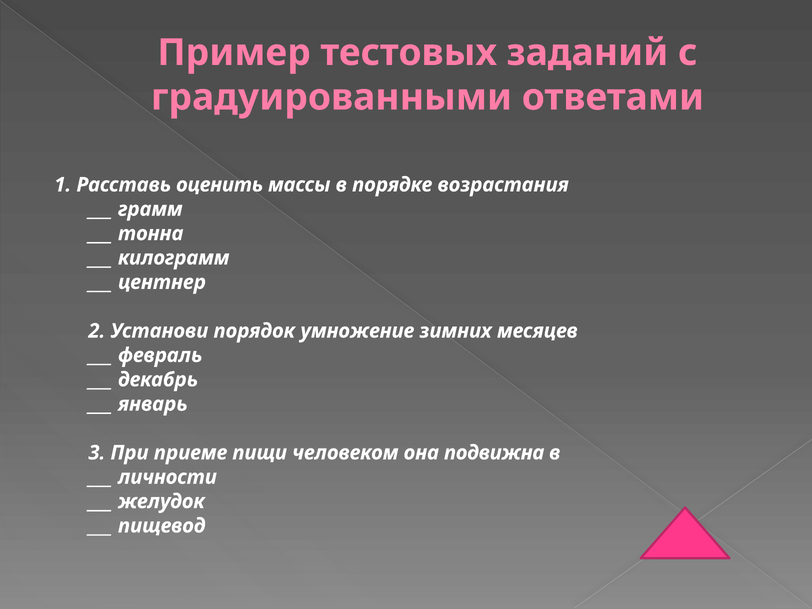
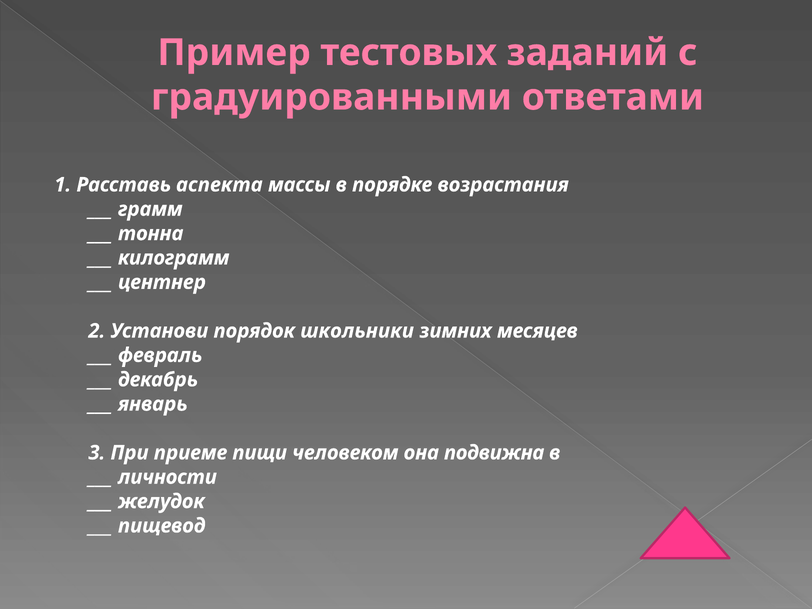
оценить: оценить -> аспекта
умножение: умножение -> школьники
